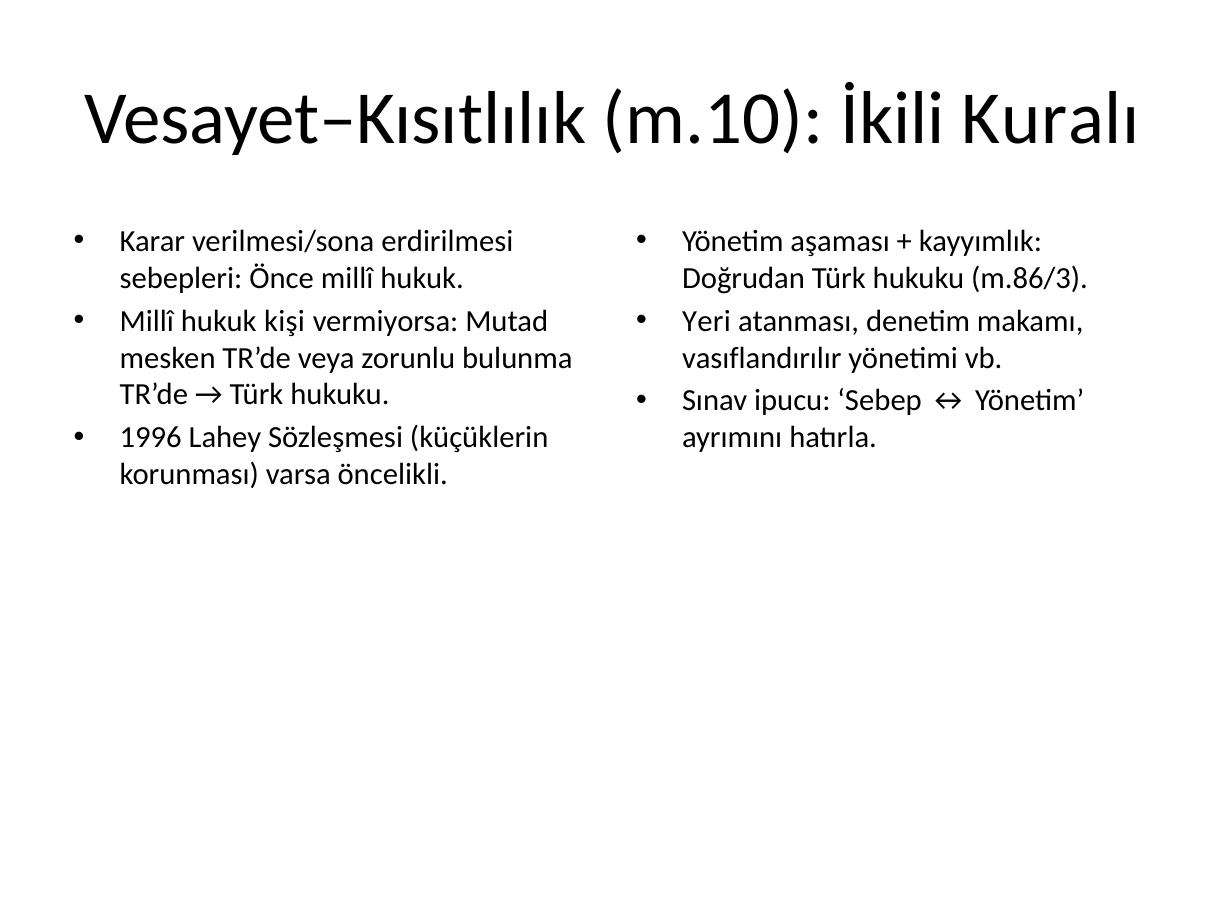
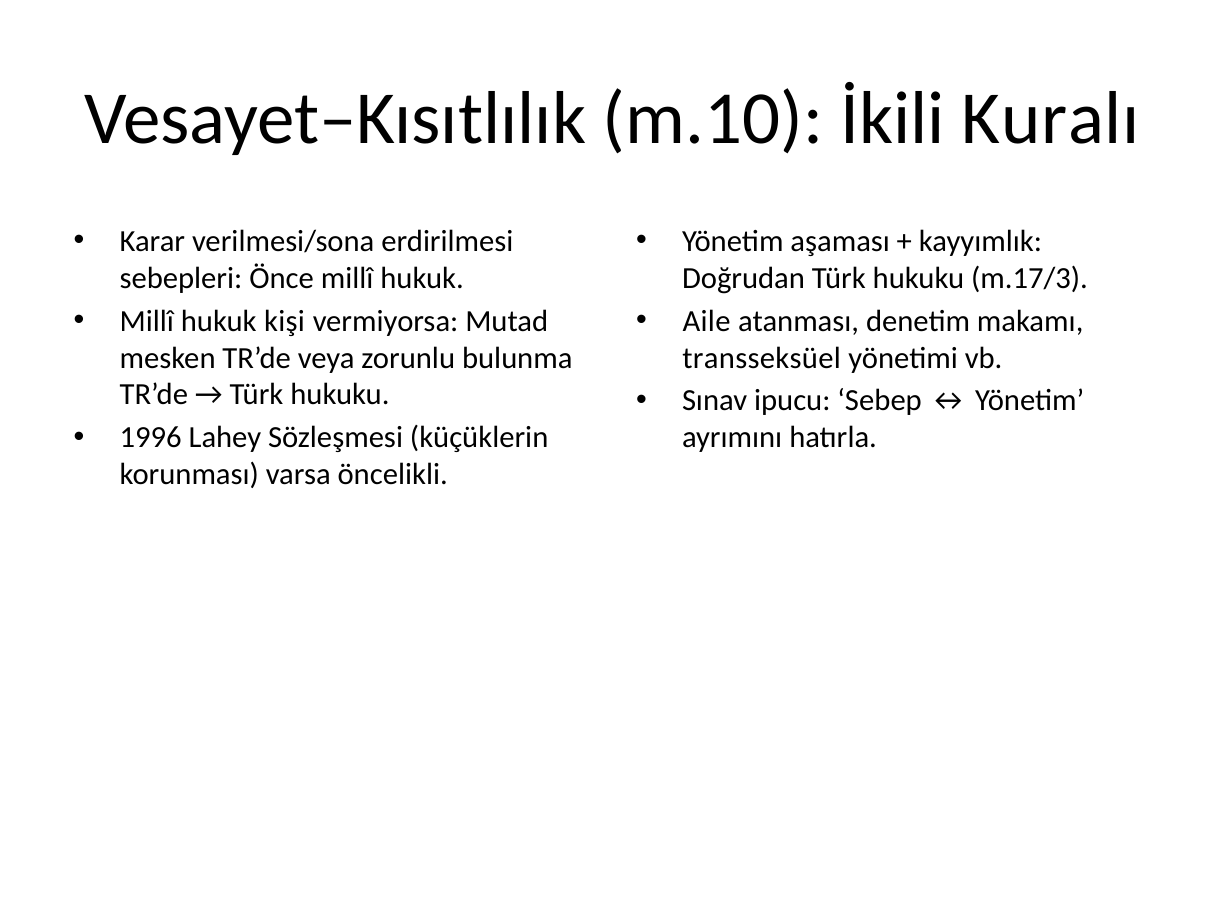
m.86/3: m.86/3 -> m.17/3
Yeri: Yeri -> Aile
vasıflandırılır: vasıflandırılır -> transseksüel
